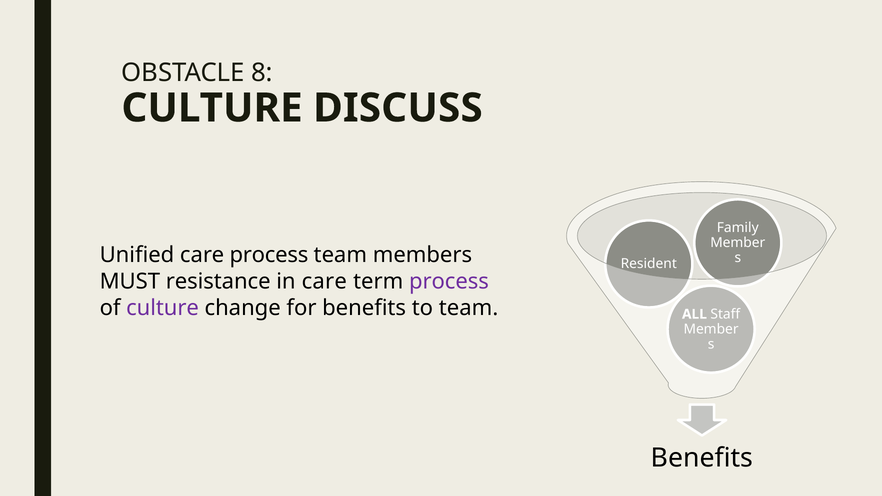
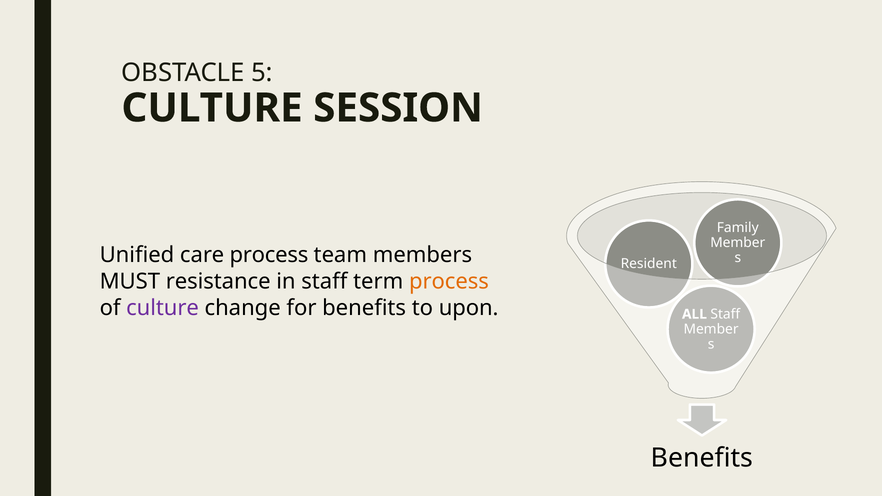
8: 8 -> 5
DISCUSS: DISCUSS -> SESSION
in care: care -> staff
process at (449, 282) colour: purple -> orange
to team: team -> upon
